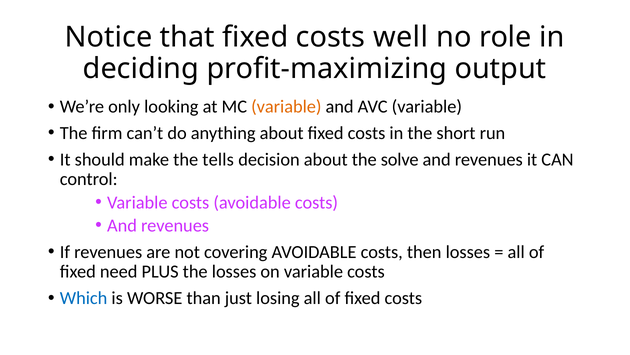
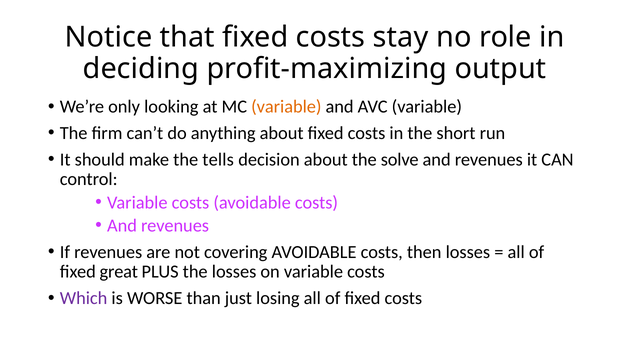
well: well -> stay
need: need -> great
Which colour: blue -> purple
